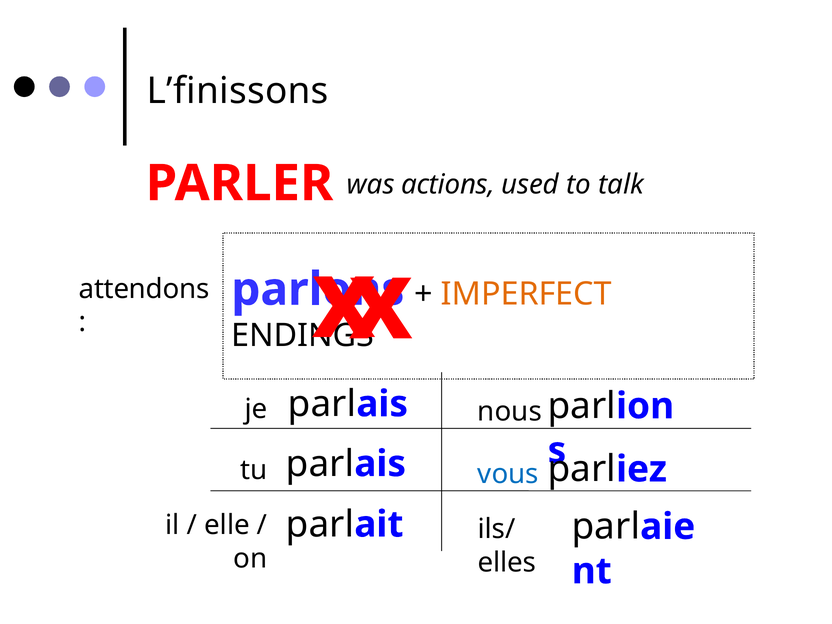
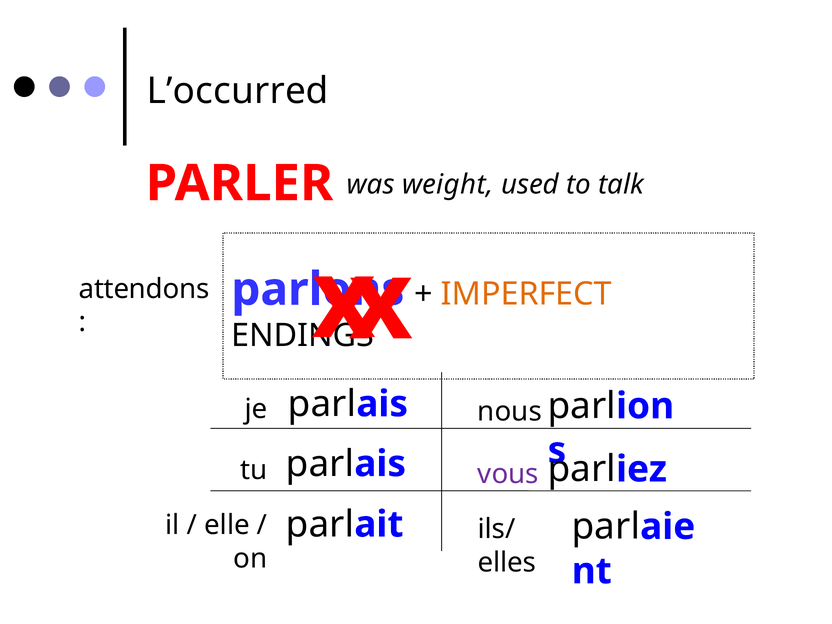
L’finissons: L’finissons -> L’occurred
actions: actions -> weight
vous colour: blue -> purple
